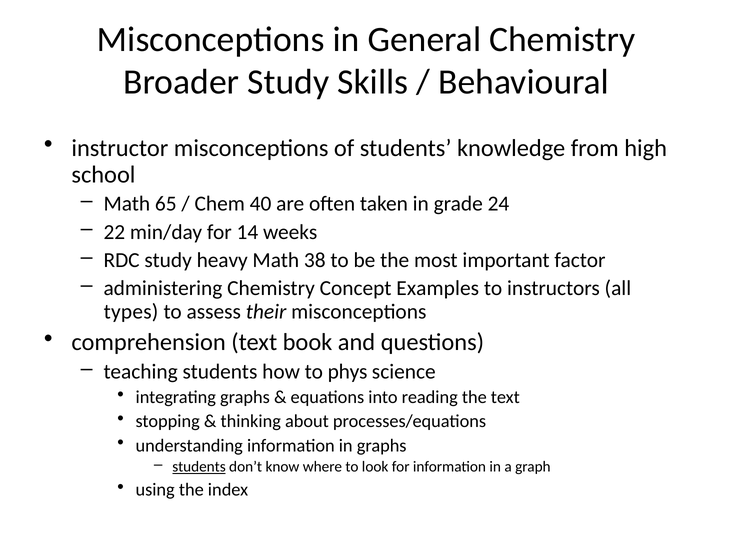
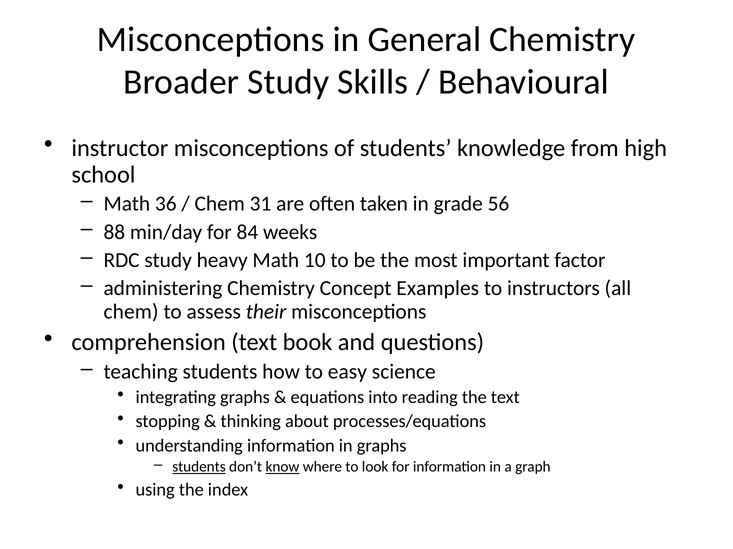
65: 65 -> 36
40: 40 -> 31
24: 24 -> 56
22: 22 -> 88
14: 14 -> 84
38: 38 -> 10
types at (131, 312): types -> chem
phys: phys -> easy
know underline: none -> present
